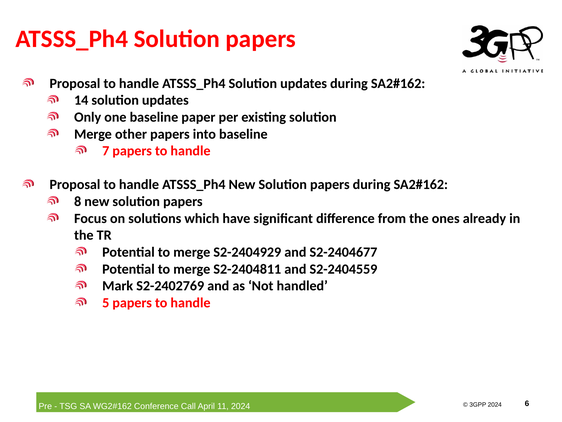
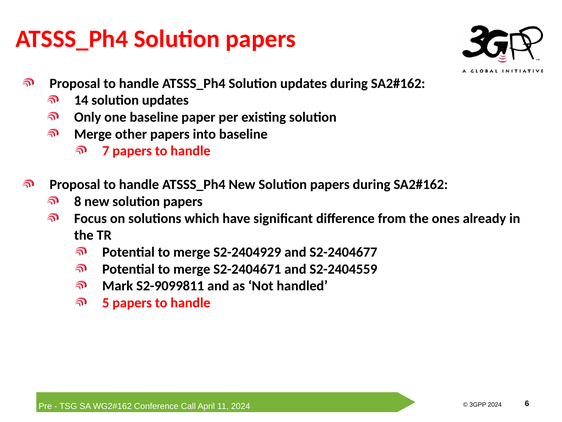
S2-2404811: S2-2404811 -> S2-2404671
S2-2402769: S2-2402769 -> S2-9099811
